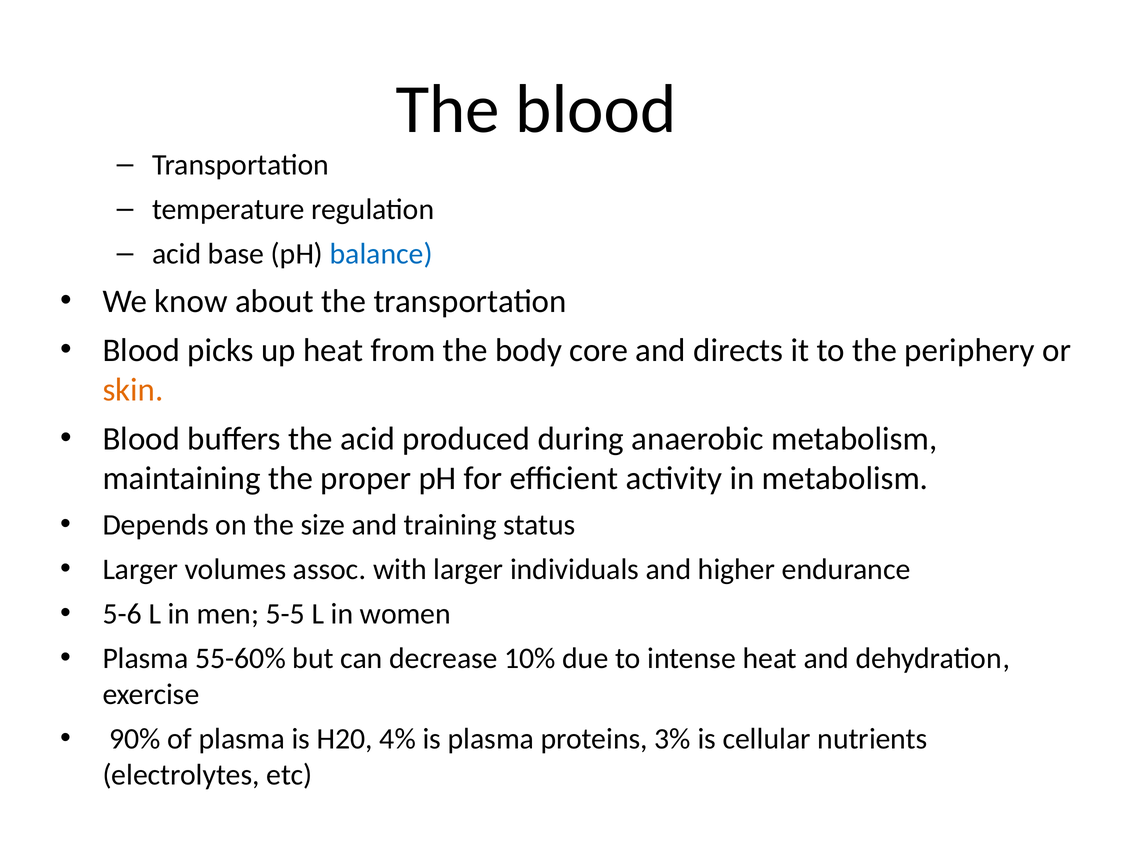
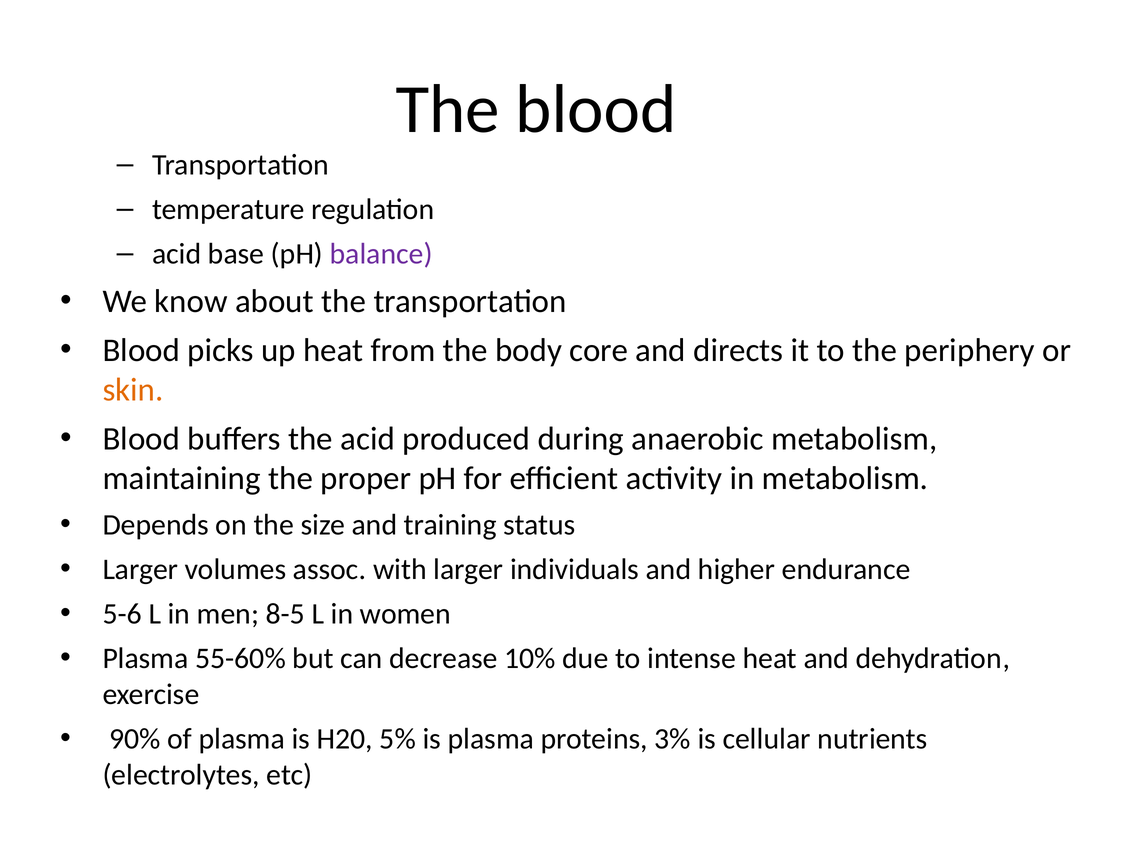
balance colour: blue -> purple
5-5: 5-5 -> 8-5
4%: 4% -> 5%
